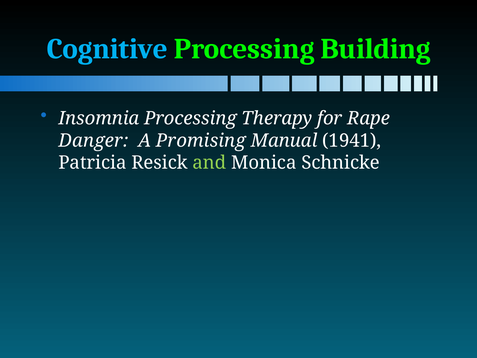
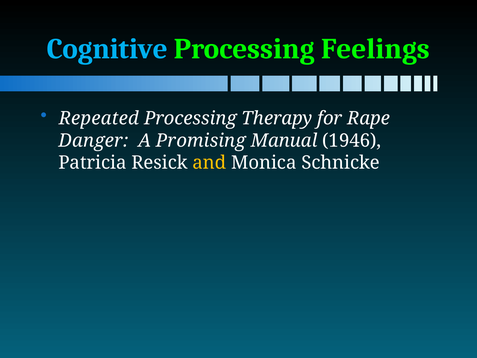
Building: Building -> Feelings
Insomnia: Insomnia -> Repeated
1941: 1941 -> 1946
and colour: light green -> yellow
